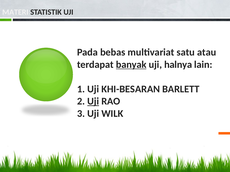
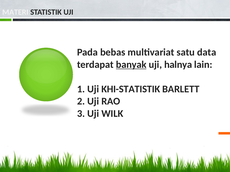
atau: atau -> data
KHI-BESARAN: KHI-BESARAN -> KHI-STATISTIK
Uji at (93, 102) underline: present -> none
